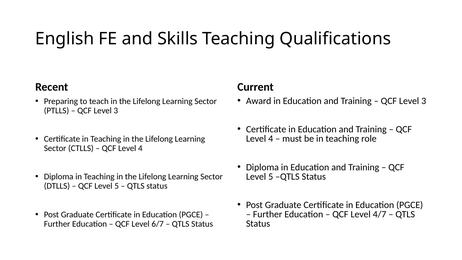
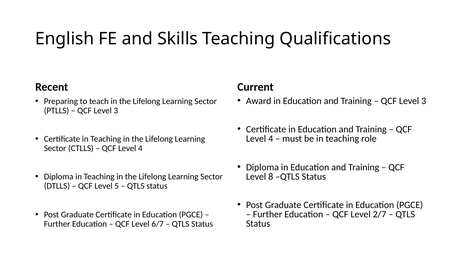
5 at (271, 176): 5 -> 8
4/7: 4/7 -> 2/7
